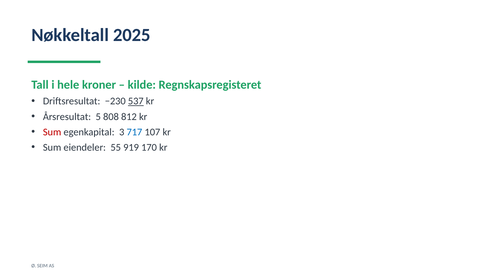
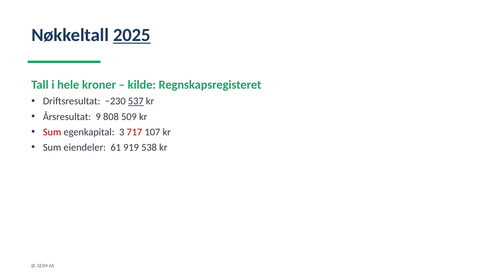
2025 underline: none -> present
5: 5 -> 9
812: 812 -> 509
717 colour: blue -> red
55: 55 -> 61
170: 170 -> 538
